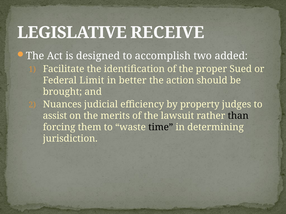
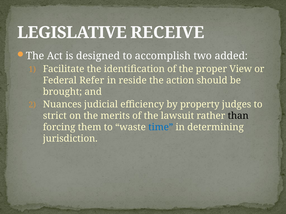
Sued: Sued -> View
Limit: Limit -> Refer
better: better -> reside
assist: assist -> strict
time colour: black -> blue
